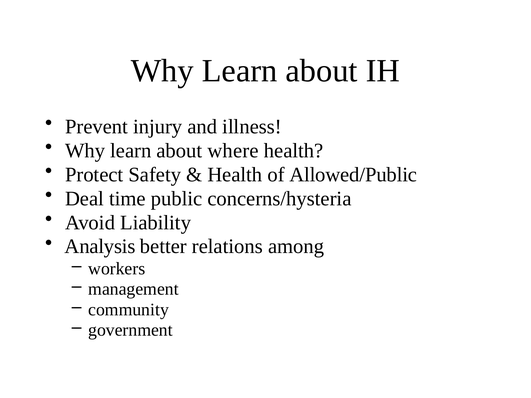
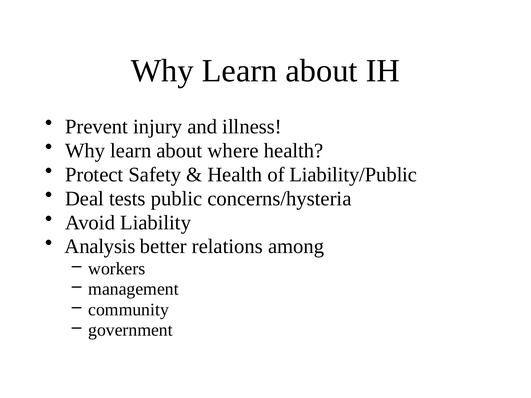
Allowed/Public: Allowed/Public -> Liability/Public
time: time -> tests
